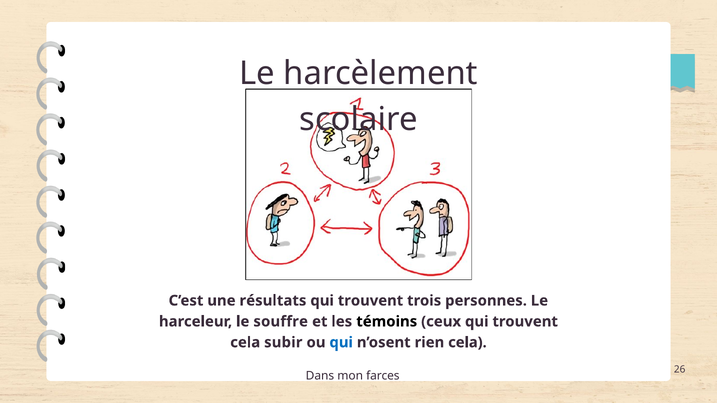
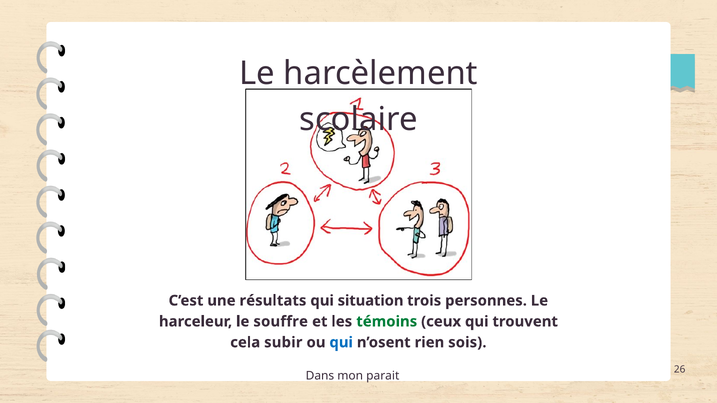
trouvent at (371, 301): trouvent -> situation
témoins colour: black -> green
rien cela: cela -> sois
farces: farces -> parait
